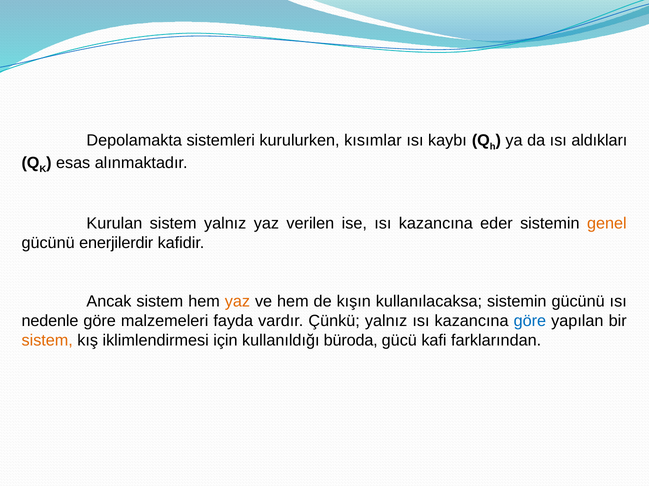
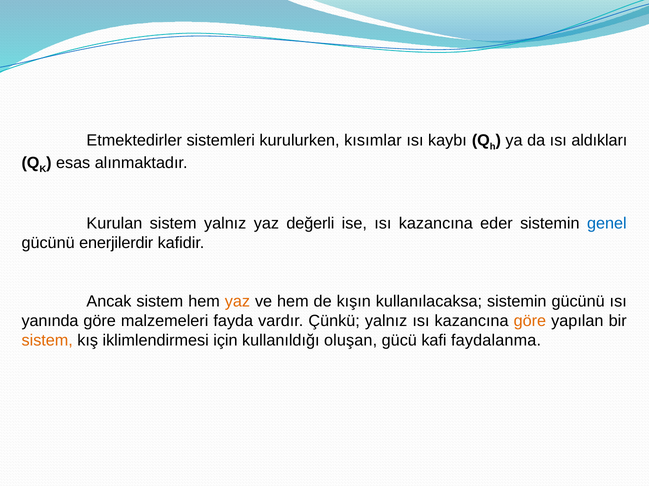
Depolamakta: Depolamakta -> Etmektedirler
verilen: verilen -> değerli
genel colour: orange -> blue
nedenle: nedenle -> yanında
göre at (530, 321) colour: blue -> orange
büroda: büroda -> oluşan
farklarından: farklarından -> faydalanma
